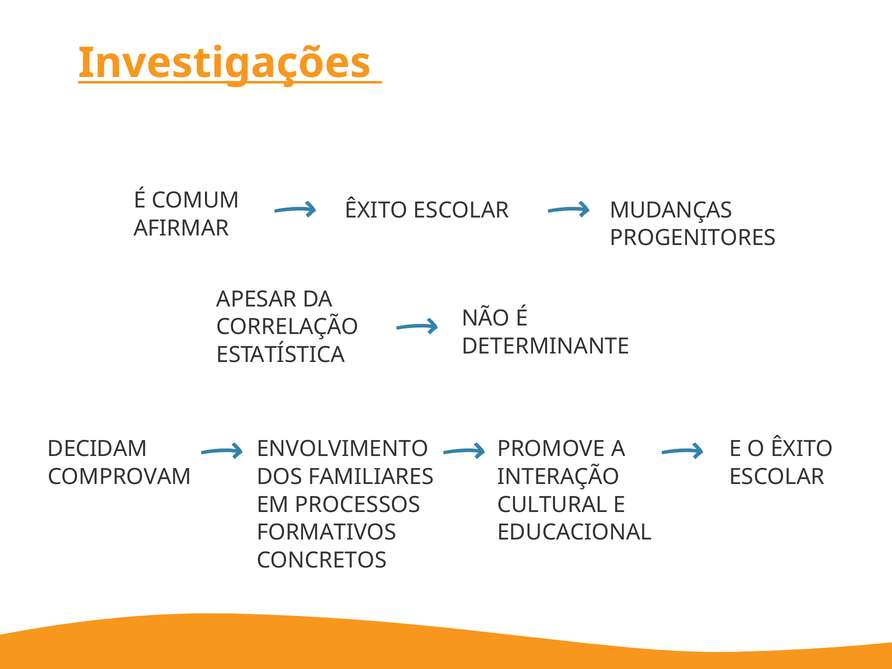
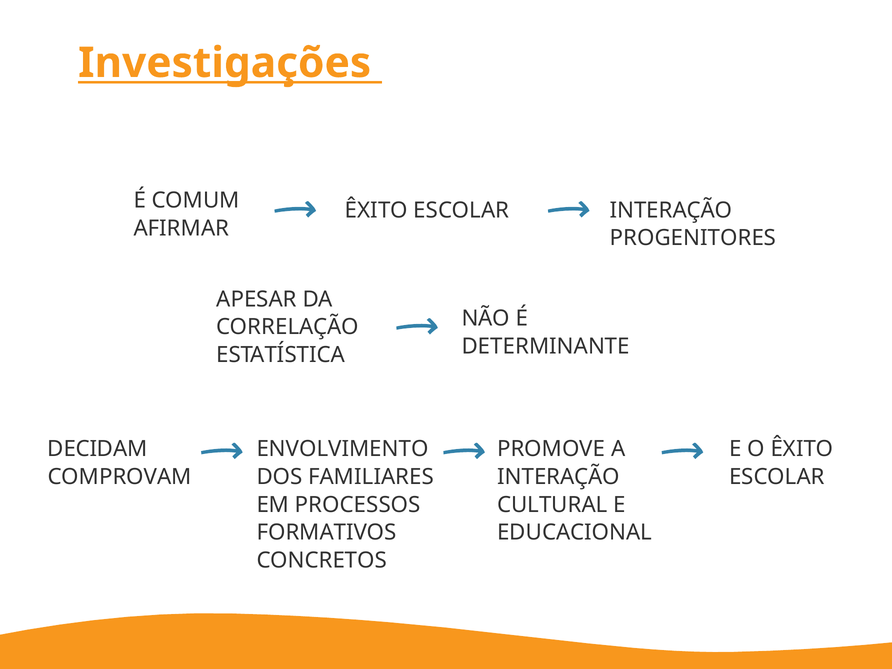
MUDANÇAS at (671, 210): MUDANÇAS -> INTERAÇÃO
